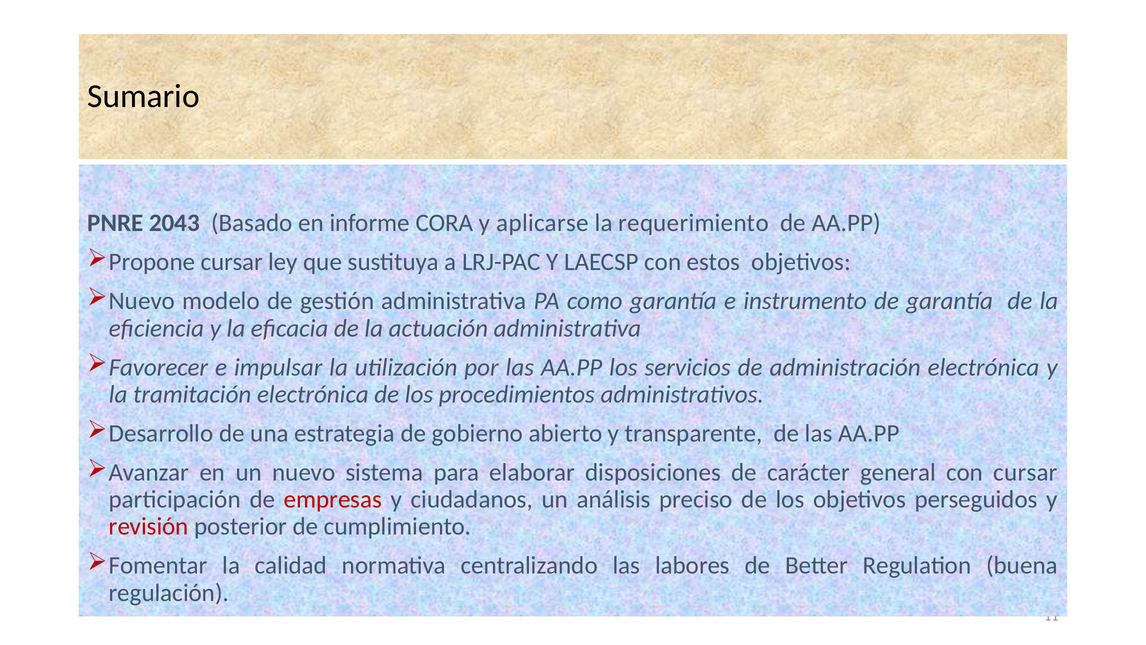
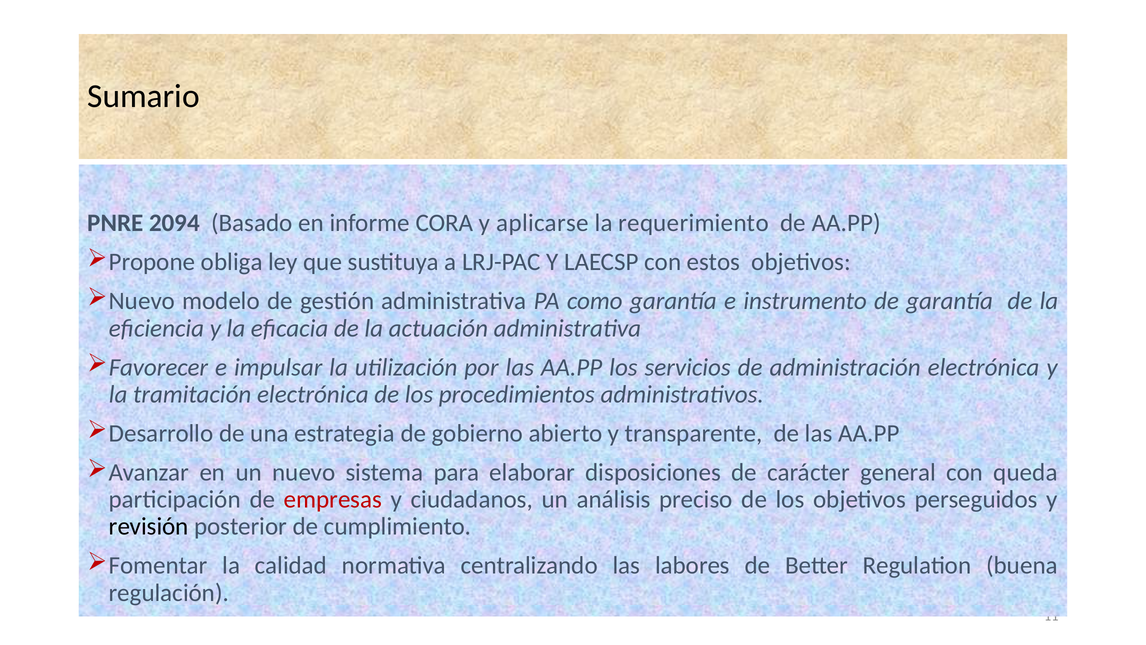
2043: 2043 -> 2094
Propone cursar: cursar -> obliga
con cursar: cursar -> queda
revisión colour: red -> black
